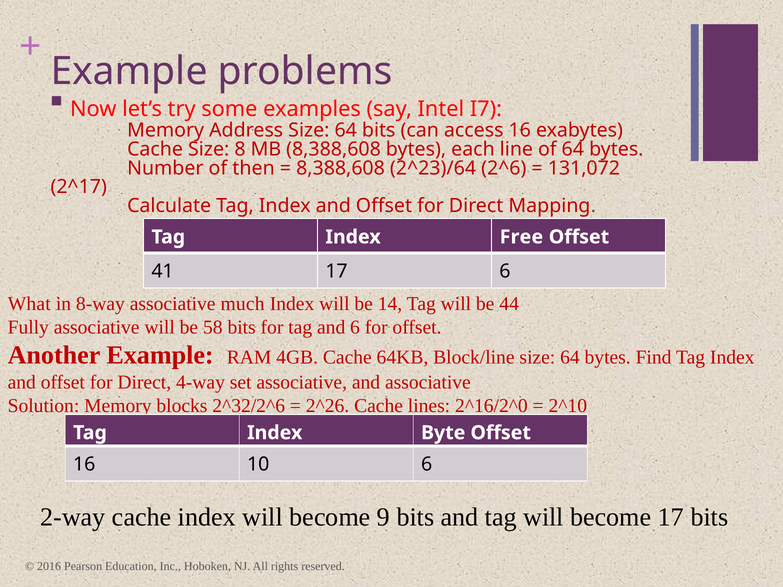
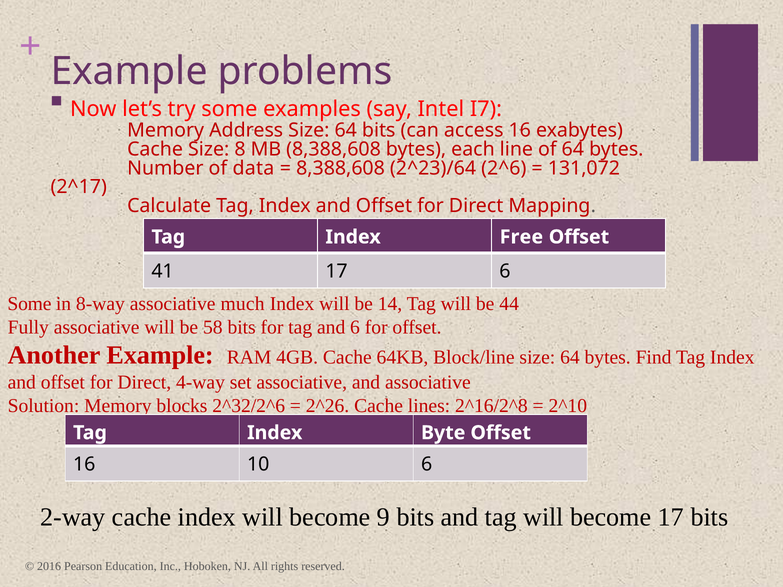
then: then -> data
What at (29, 304): What -> Some
2^16/2^0: 2^16/2^0 -> 2^16/2^8
